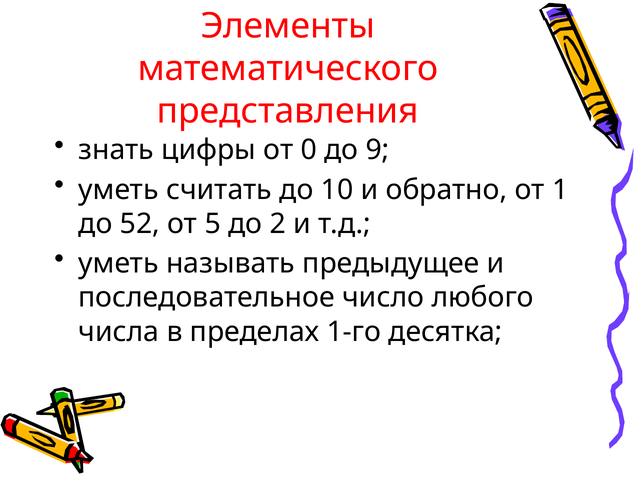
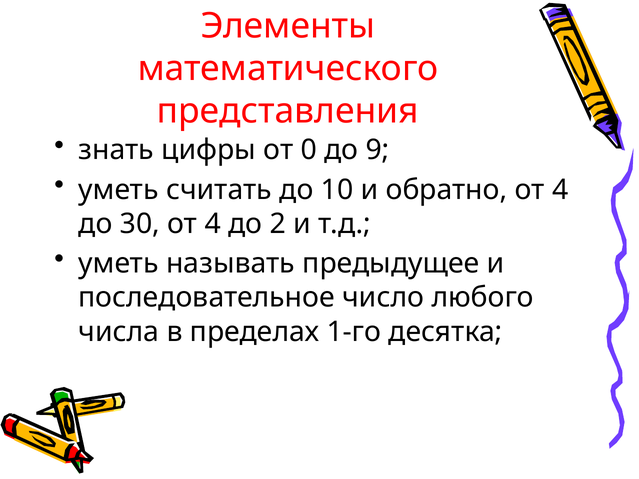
обратно от 1: 1 -> 4
52: 52 -> 30
5 at (213, 224): 5 -> 4
